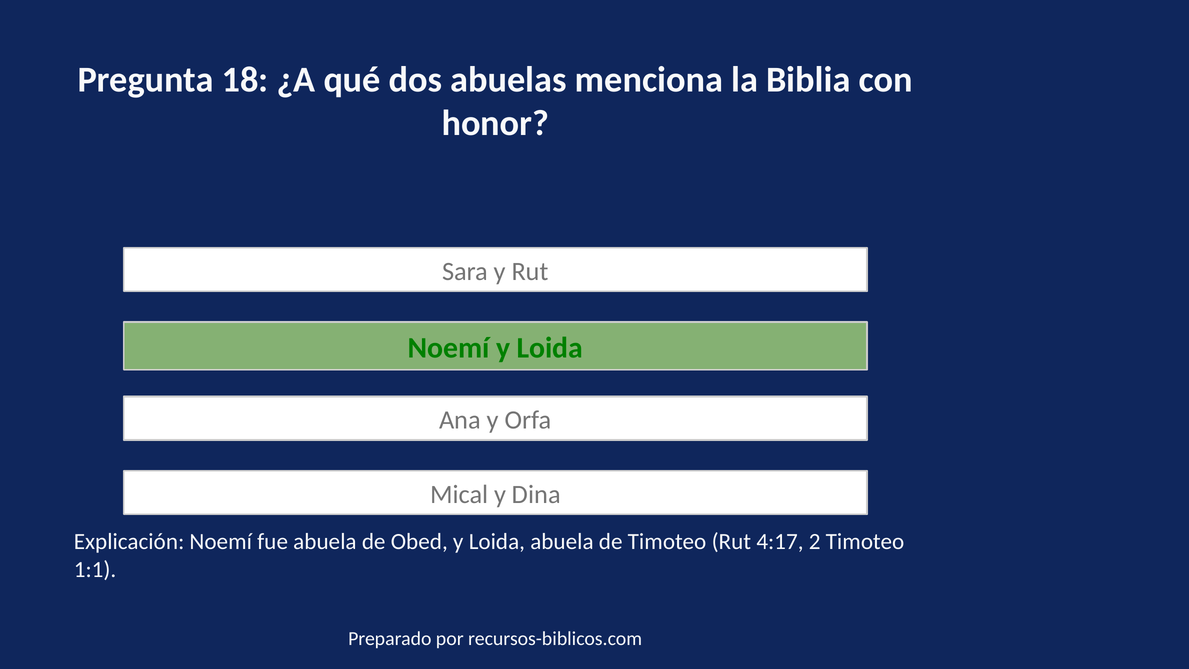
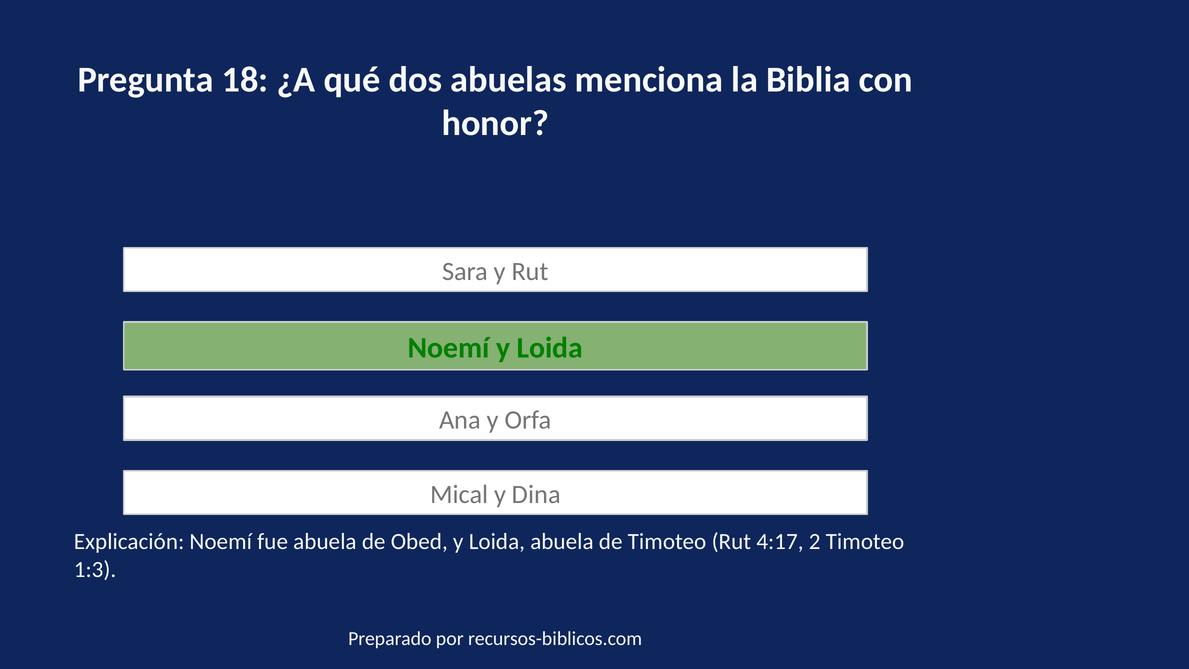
1:1: 1:1 -> 1:3
